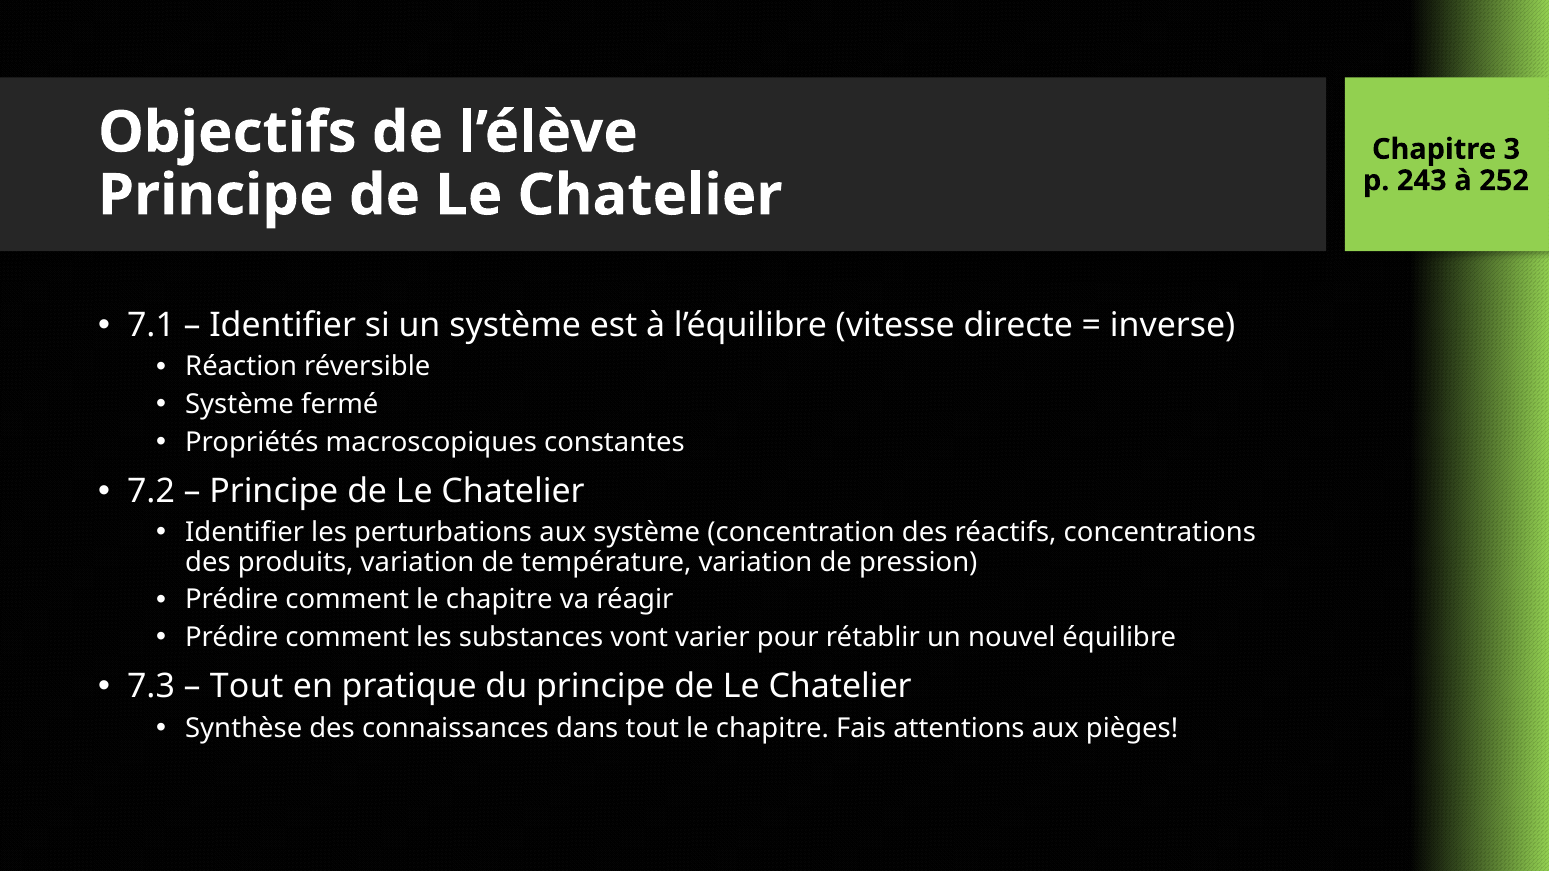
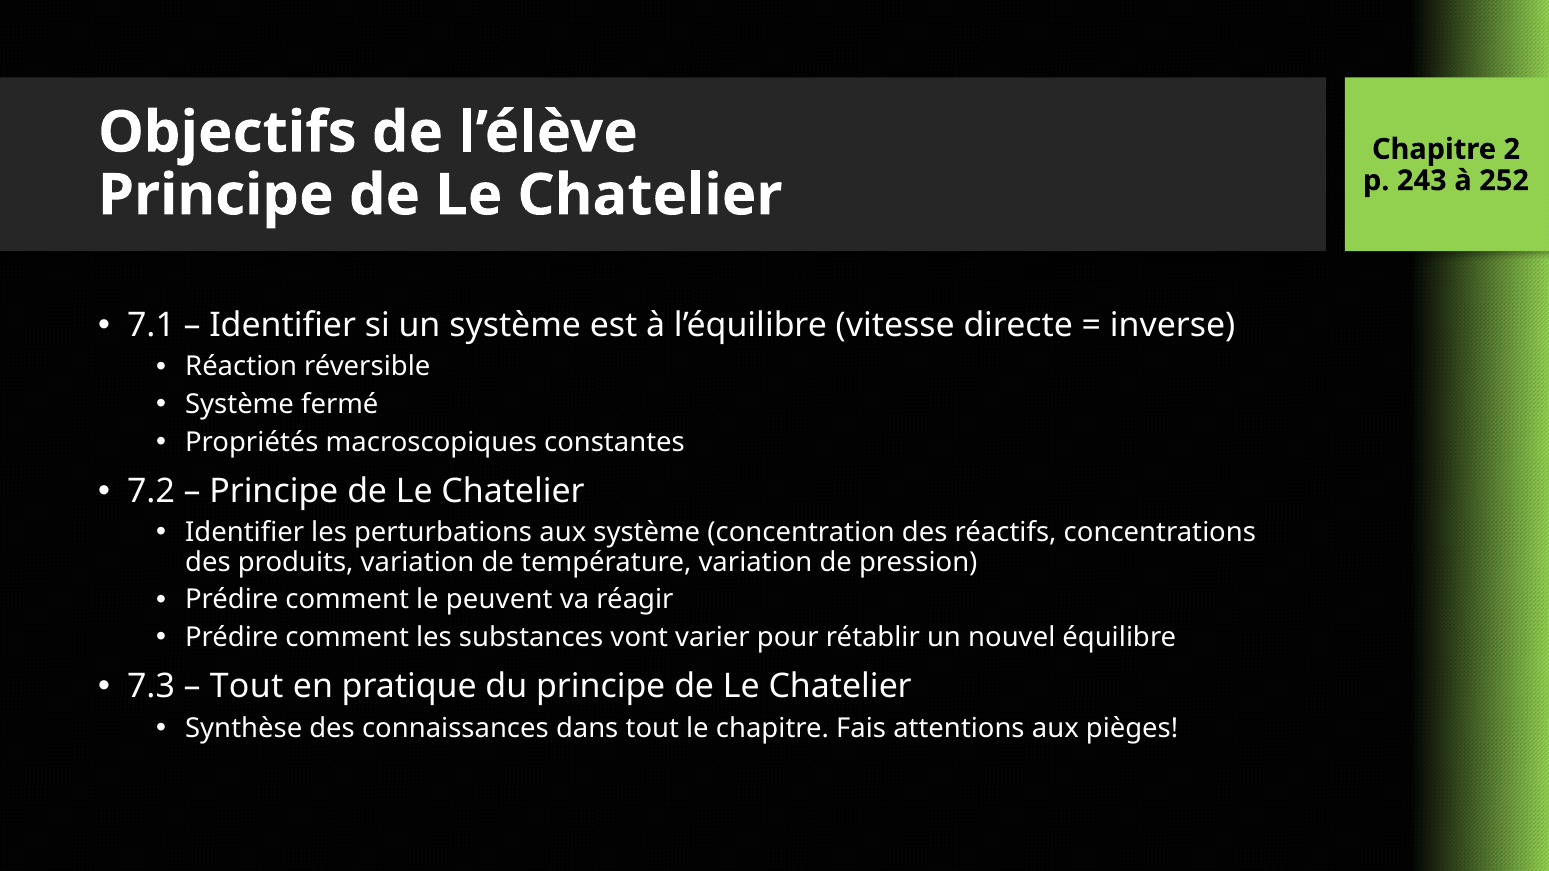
3: 3 -> 2
comment le chapitre: chapitre -> peuvent
